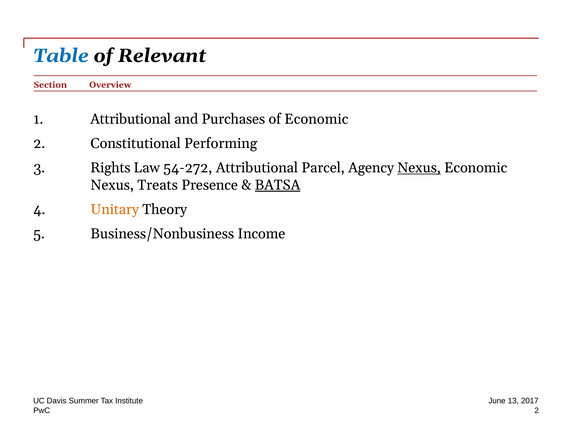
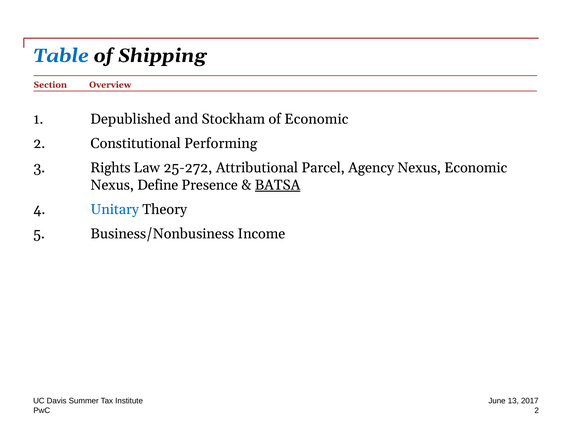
Relevant: Relevant -> Shipping
Attributional at (131, 119): Attributional -> Depublished
Purchases: Purchases -> Stockham
54-272: 54-272 -> 25-272
Nexus at (419, 168) underline: present -> none
Treats: Treats -> Define
Unitary colour: orange -> blue
